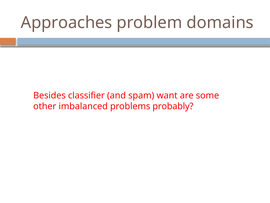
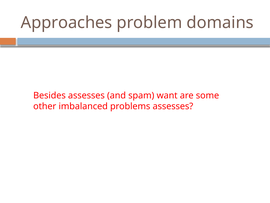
Besides classifier: classifier -> assesses
problems probably: probably -> assesses
